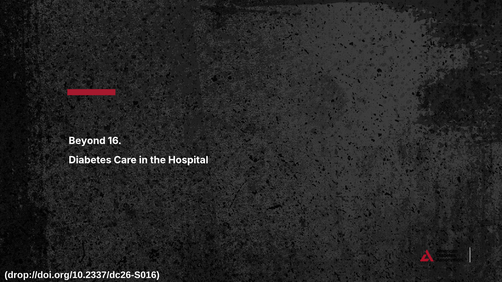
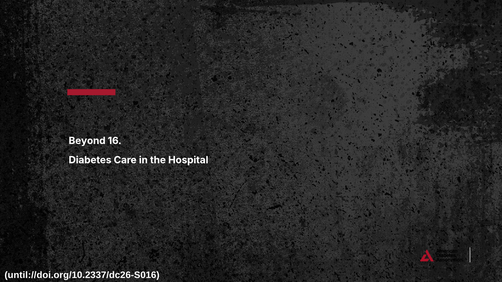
drop://doi.org/10.2337/dc26-S016: drop://doi.org/10.2337/dc26-S016 -> until://doi.org/10.2337/dc26-S016
